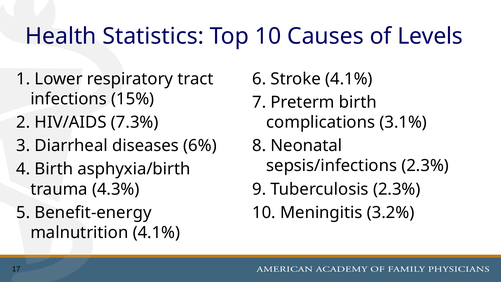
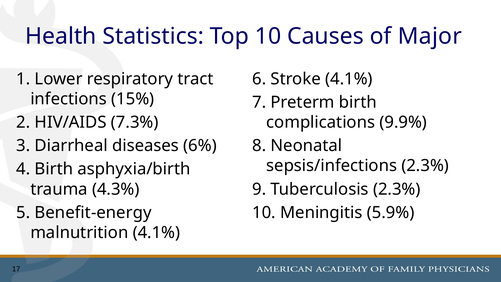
Levels: Levels -> Major
3.1%: 3.1% -> 9.9%
3.2%: 3.2% -> 5.9%
